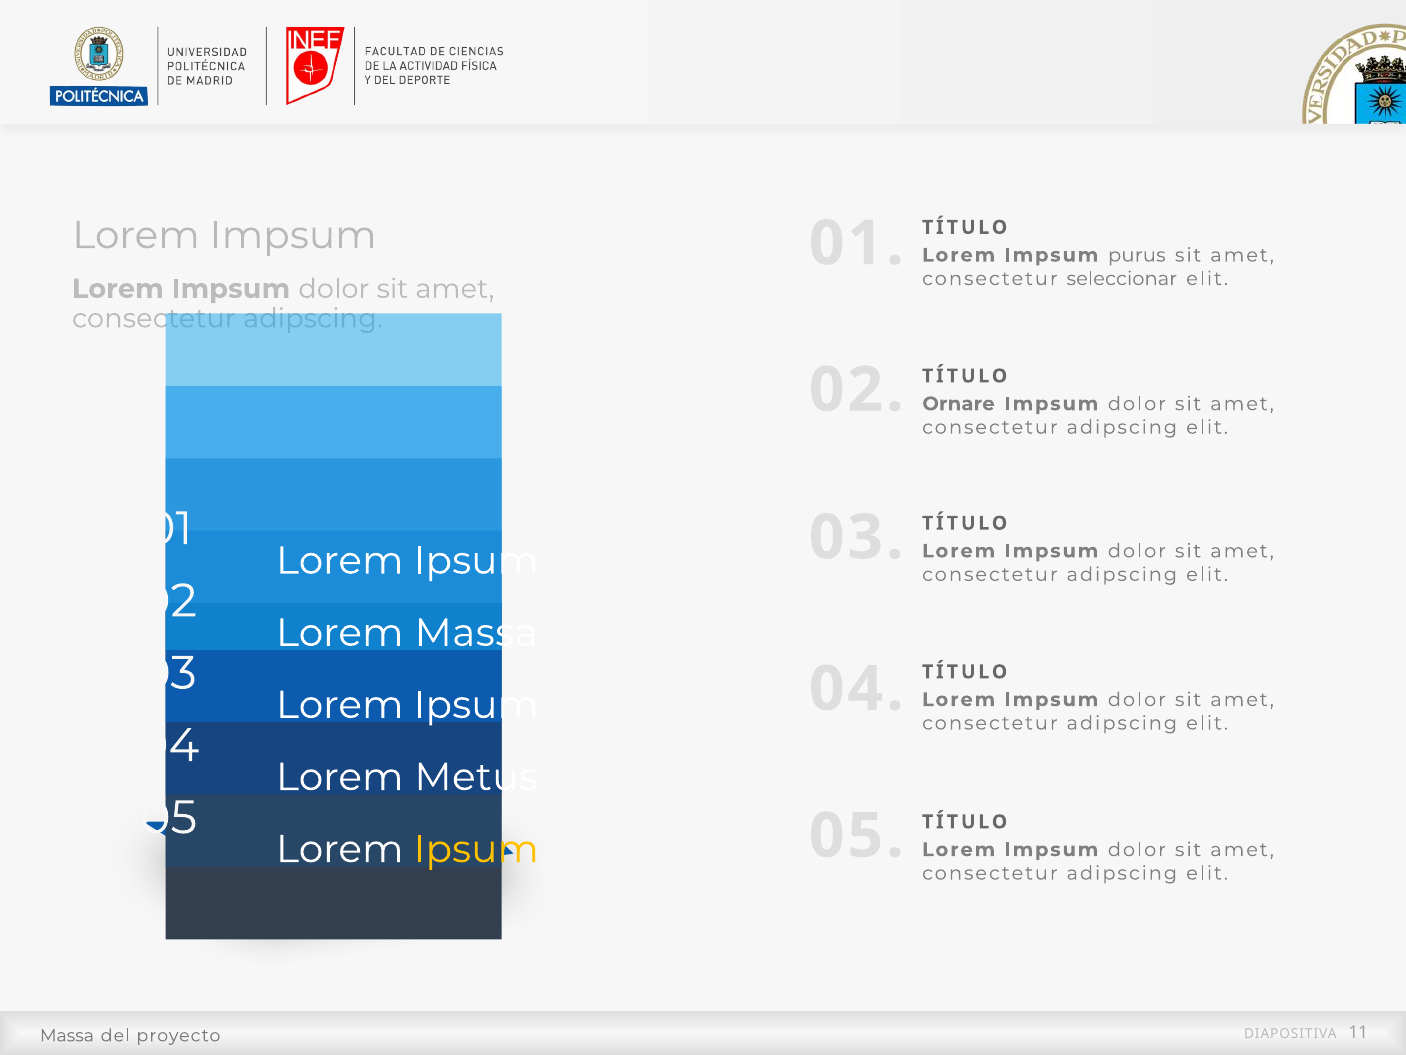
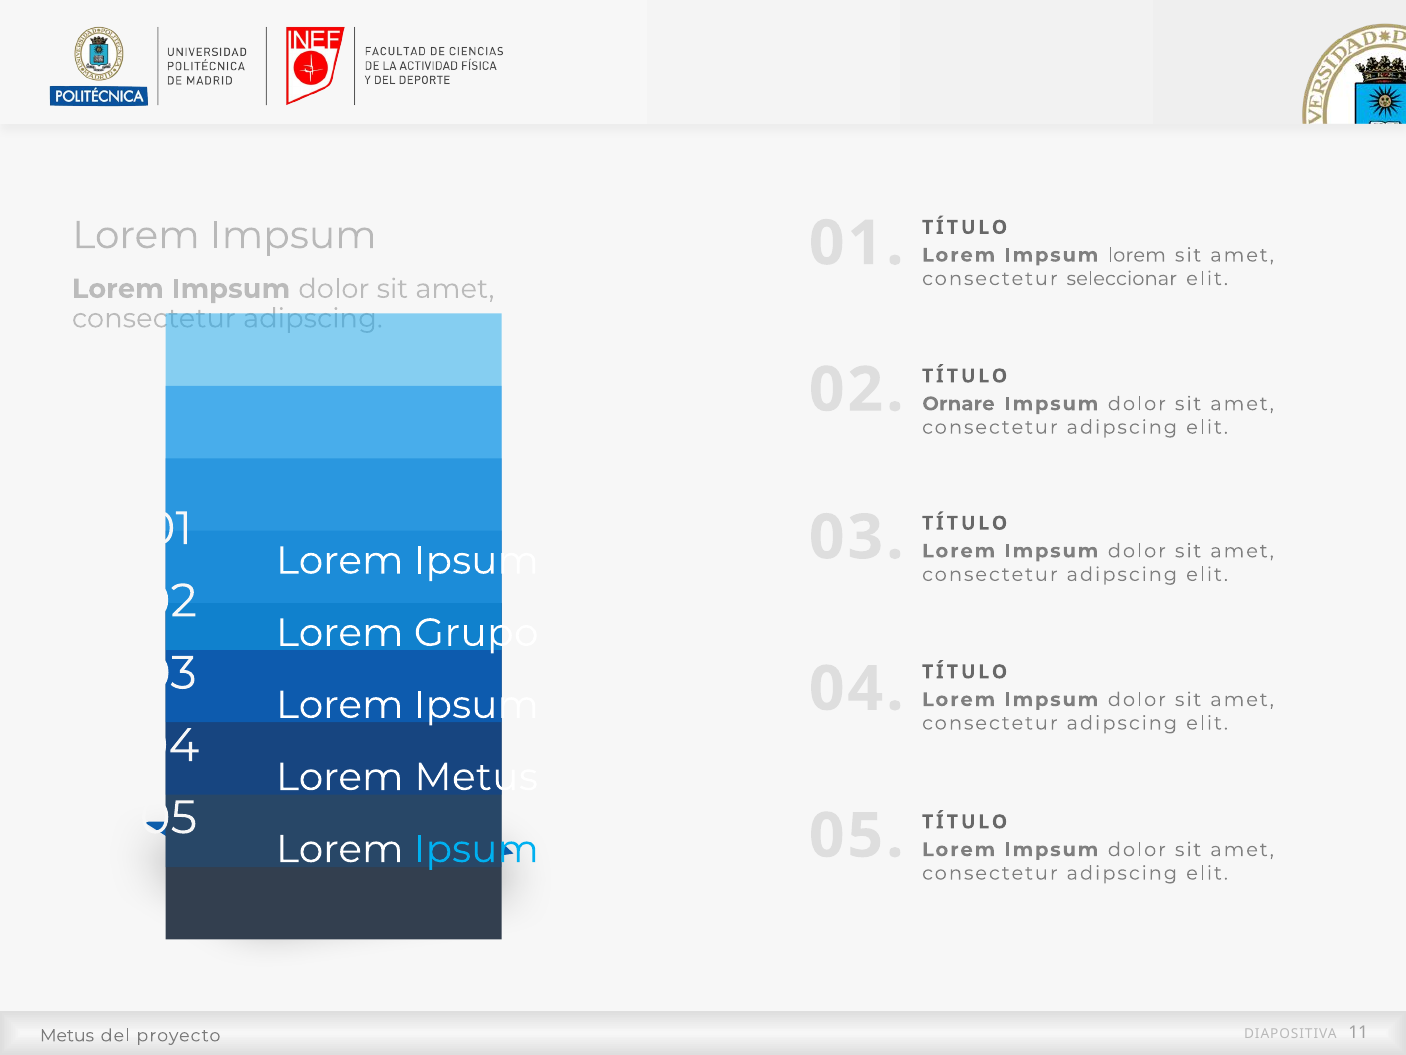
purus at (1137, 255): purus -> lorem
Lorem Massa: Massa -> Grupo
Ipsum at (476, 849) colour: yellow -> light blue
Massa at (67, 1035): Massa -> Metus
